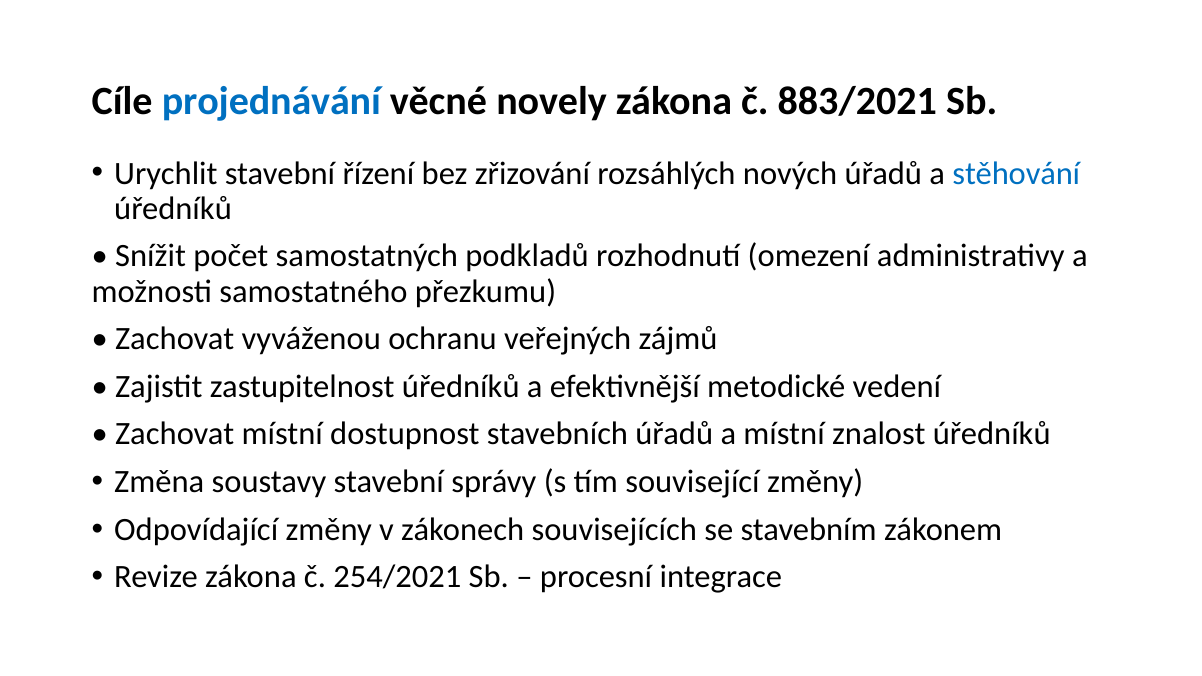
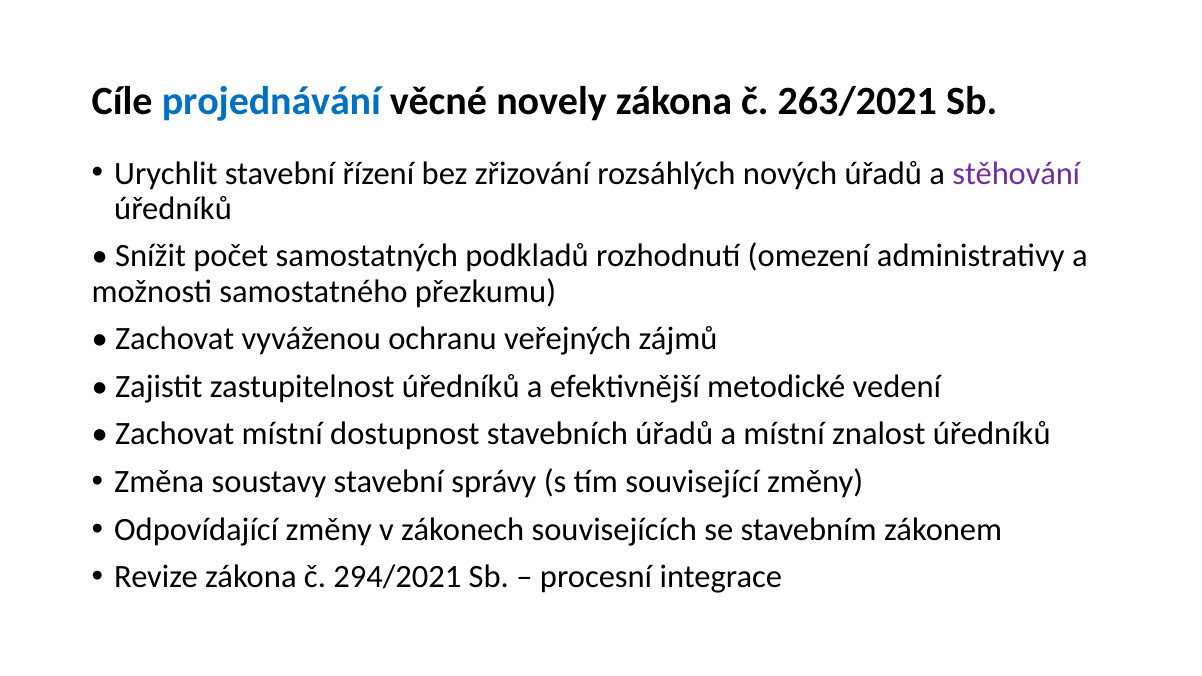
883/2021: 883/2021 -> 263/2021
stěhování colour: blue -> purple
254/2021: 254/2021 -> 294/2021
